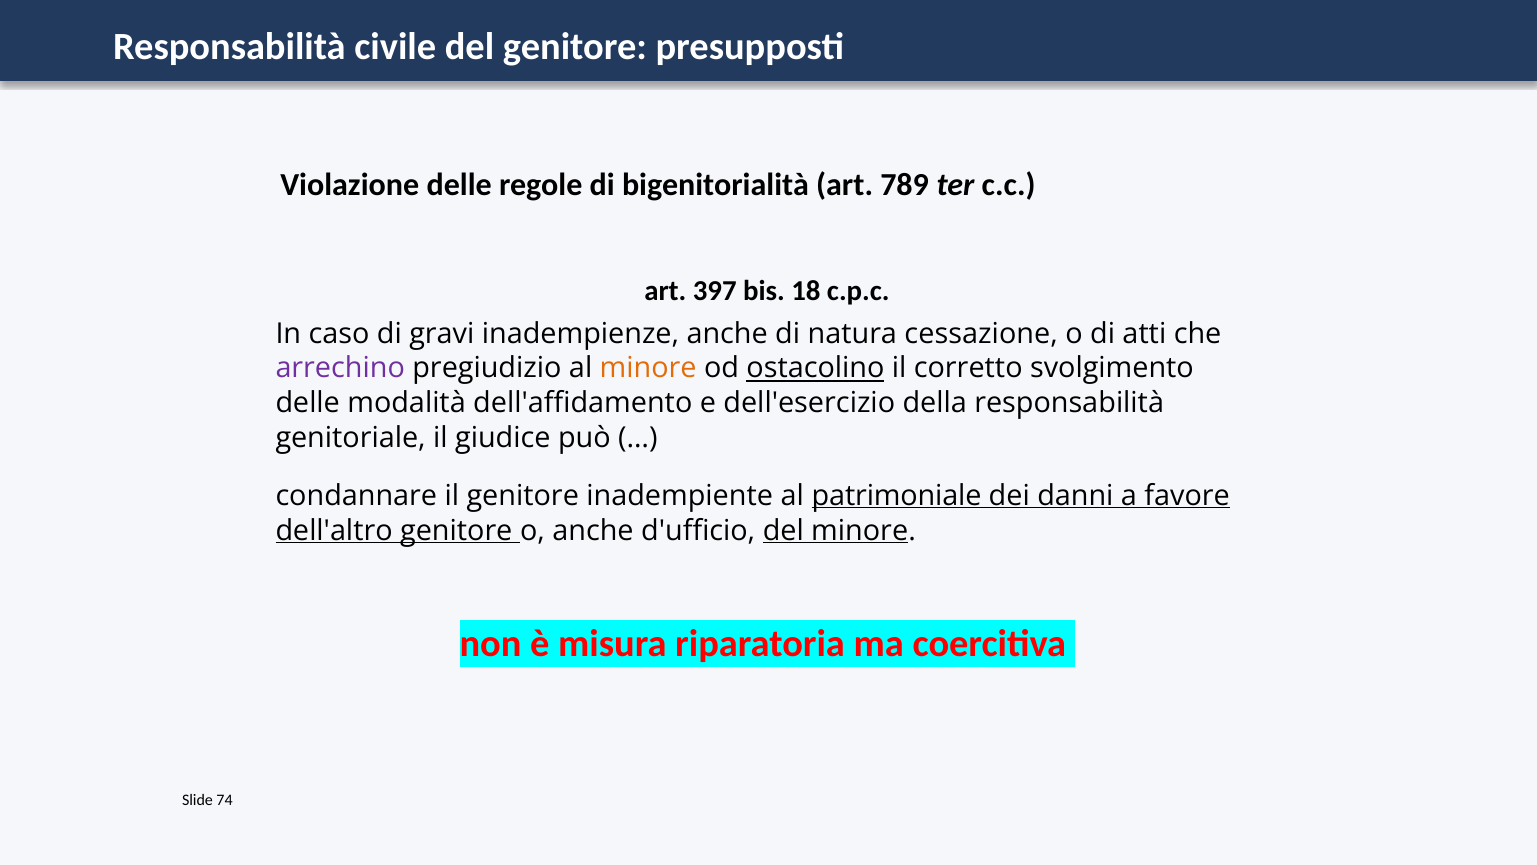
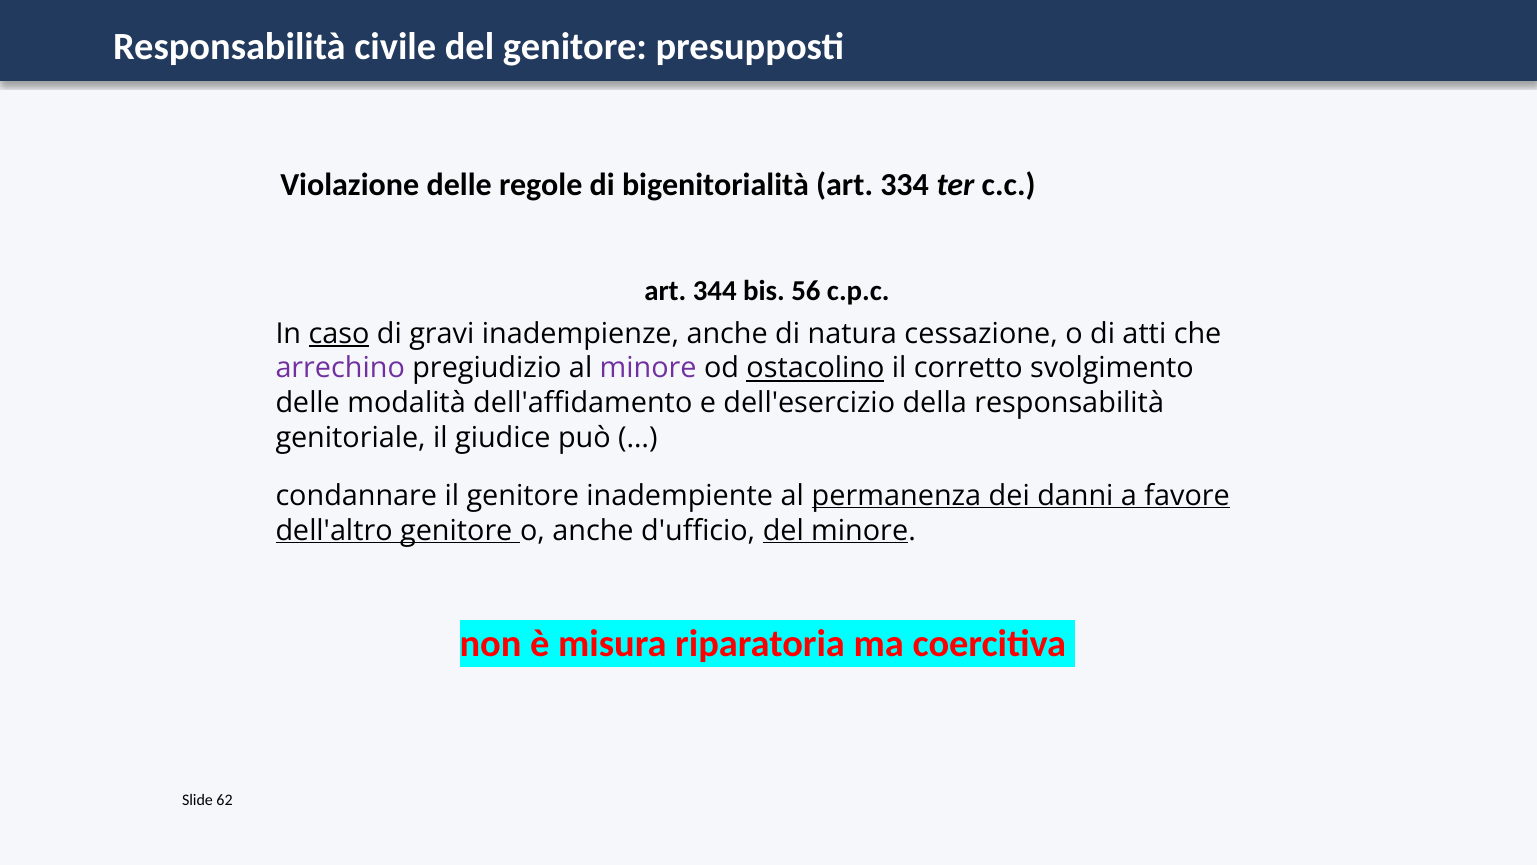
789: 789 -> 334
397: 397 -> 344
18: 18 -> 56
caso underline: none -> present
minore at (648, 368) colour: orange -> purple
patrimoniale: patrimoniale -> permanenza
74: 74 -> 62
